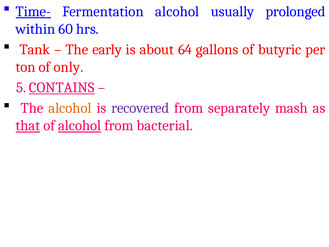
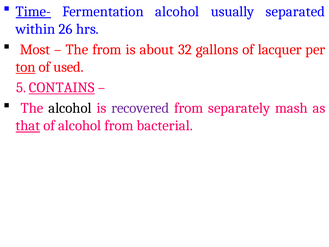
prolonged: prolonged -> separated
60: 60 -> 26
Tank: Tank -> Most
The early: early -> from
64: 64 -> 32
butyric: butyric -> lacquer
ton underline: none -> present
only: only -> used
alcohol at (70, 108) colour: orange -> black
alcohol at (80, 126) underline: present -> none
